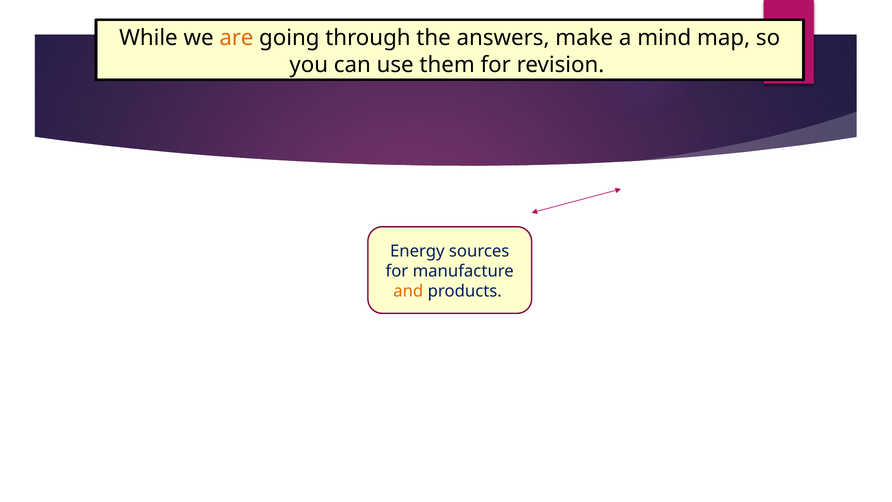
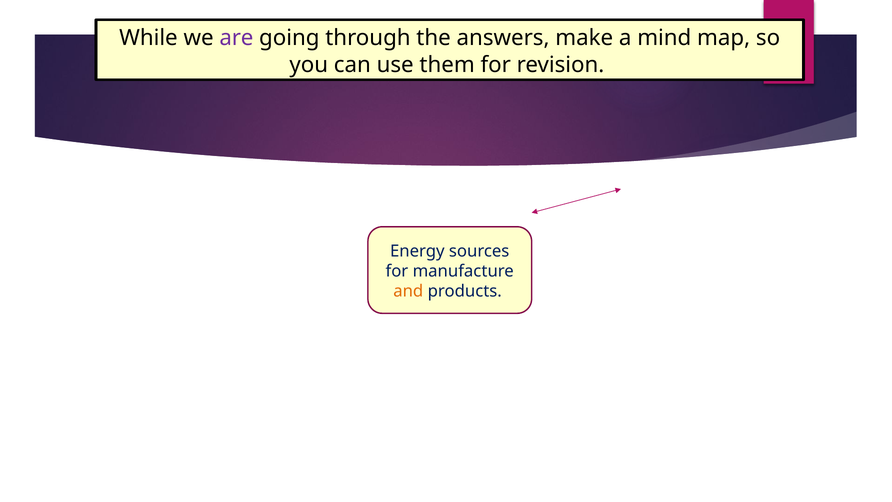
are colour: orange -> purple
